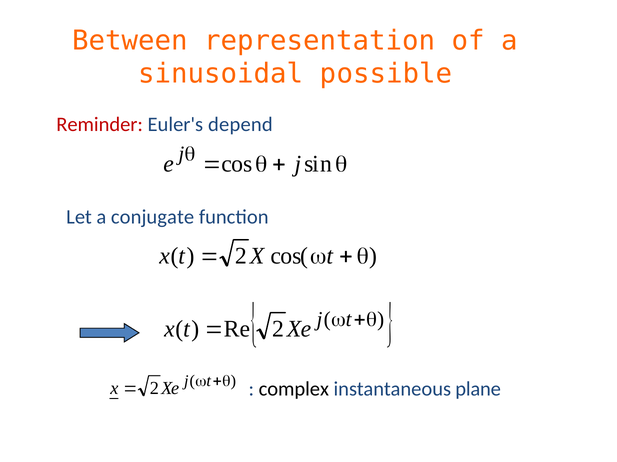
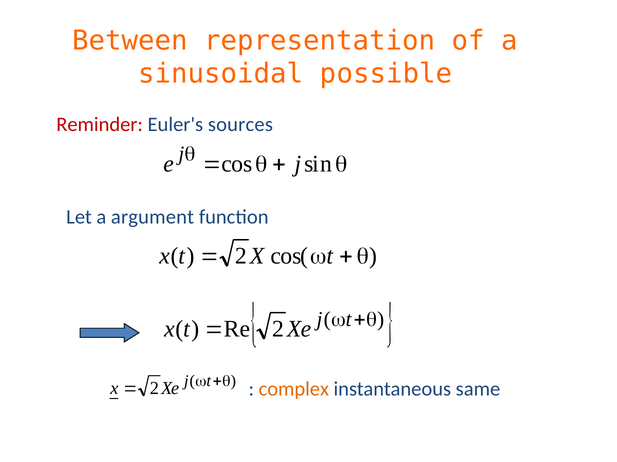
depend: depend -> sources
conjugate: conjugate -> argument
complex colour: black -> orange
plane: plane -> same
